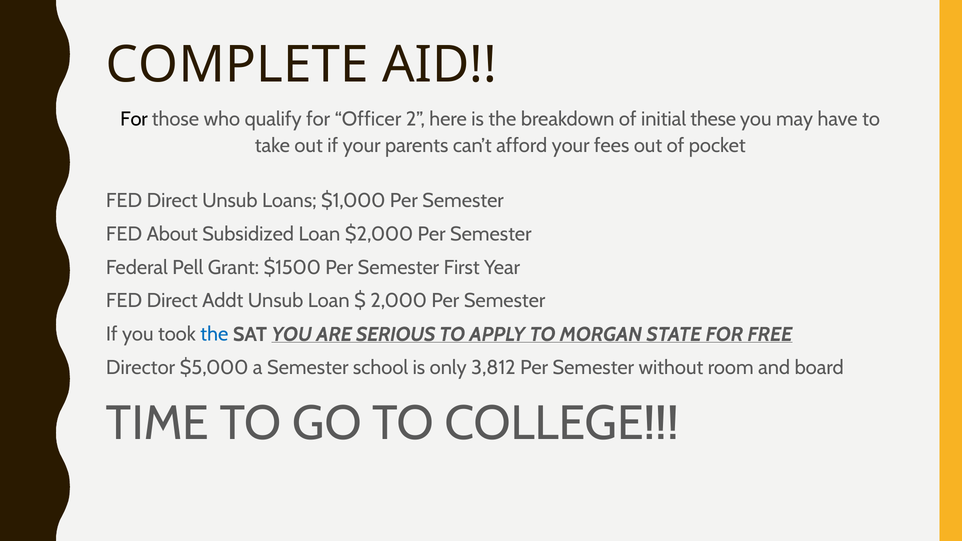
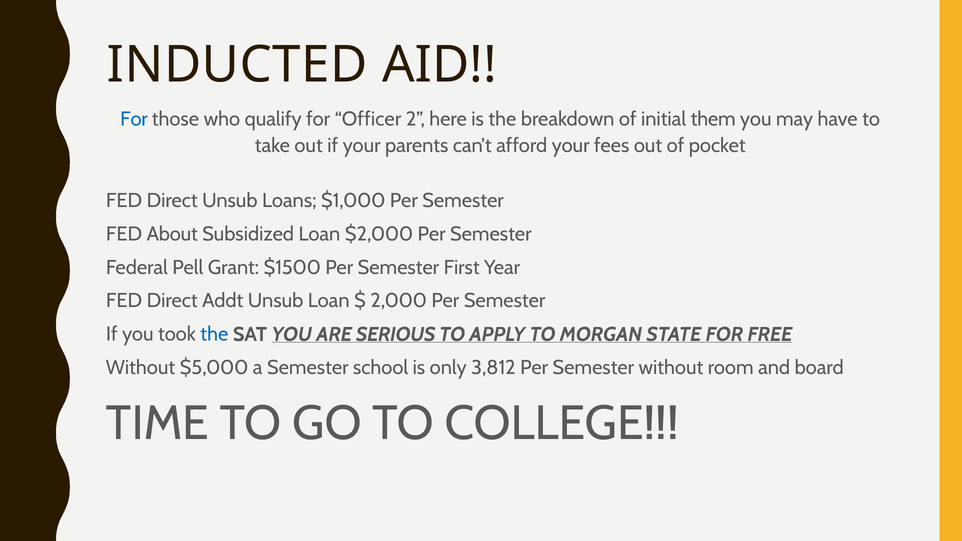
COMPLETE: COMPLETE -> INDUCTED
For at (134, 119) colour: black -> blue
these: these -> them
Director at (141, 368): Director -> Without
